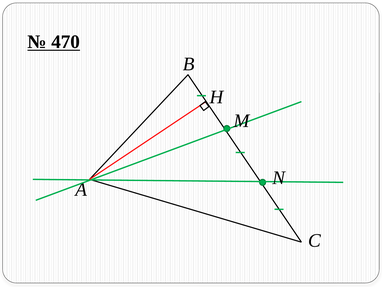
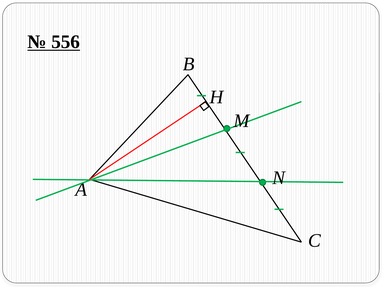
470: 470 -> 556
